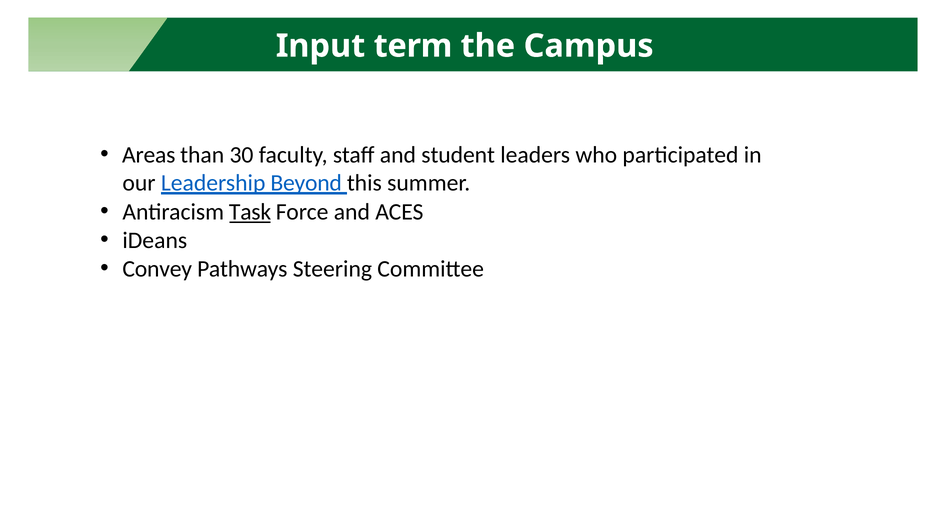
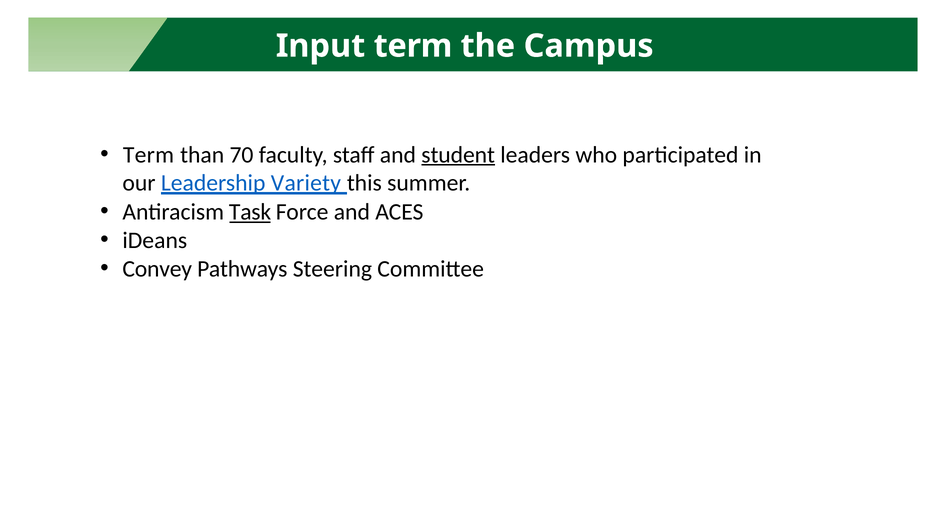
Areas at (149, 155): Areas -> Term
30: 30 -> 70
student underline: none -> present
Beyond: Beyond -> Variety
